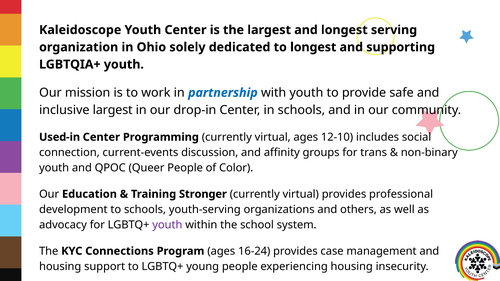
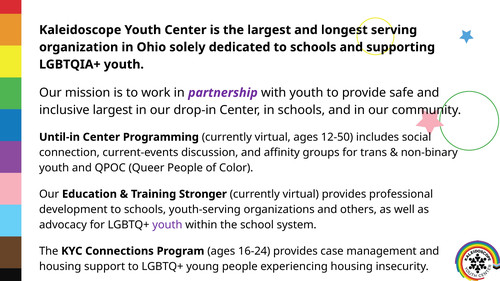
dedicated to longest: longest -> schools
partnership colour: blue -> purple
Used-in: Used-in -> Until-in
12-10: 12-10 -> 12-50
